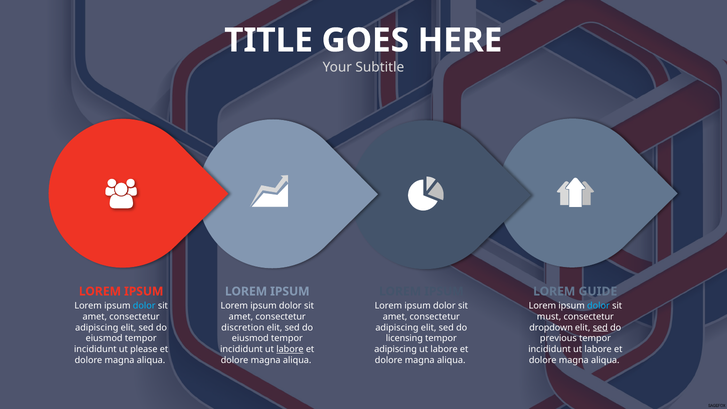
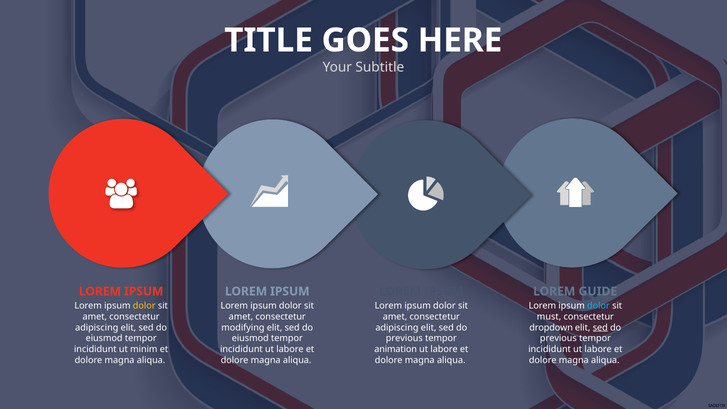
dolor at (144, 306) colour: light blue -> yellow
discretion: discretion -> modifying
licensing at (404, 338): licensing -> previous
please: please -> minim
labore at (290, 349) underline: present -> none
adipiscing at (396, 349): adipiscing -> animation
